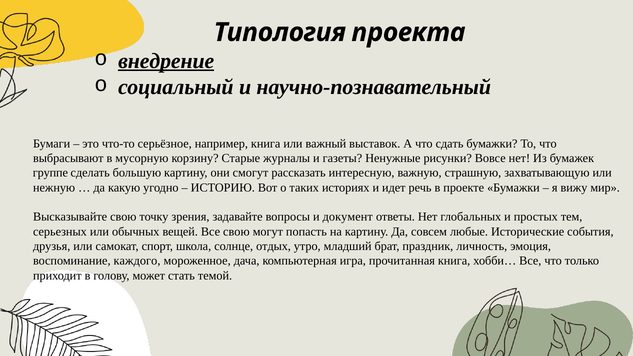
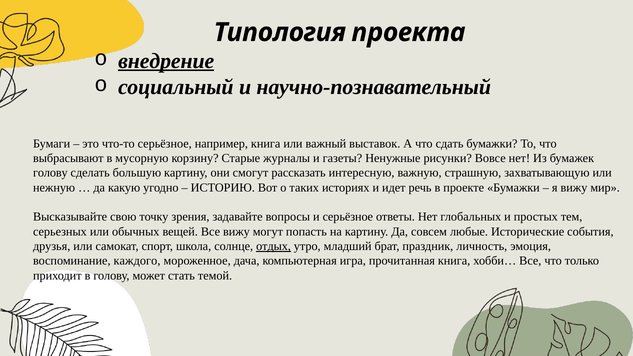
группе at (50, 173): группе -> голову
и документ: документ -> серьёзное
Все свою: свою -> вижу
отдых underline: none -> present
